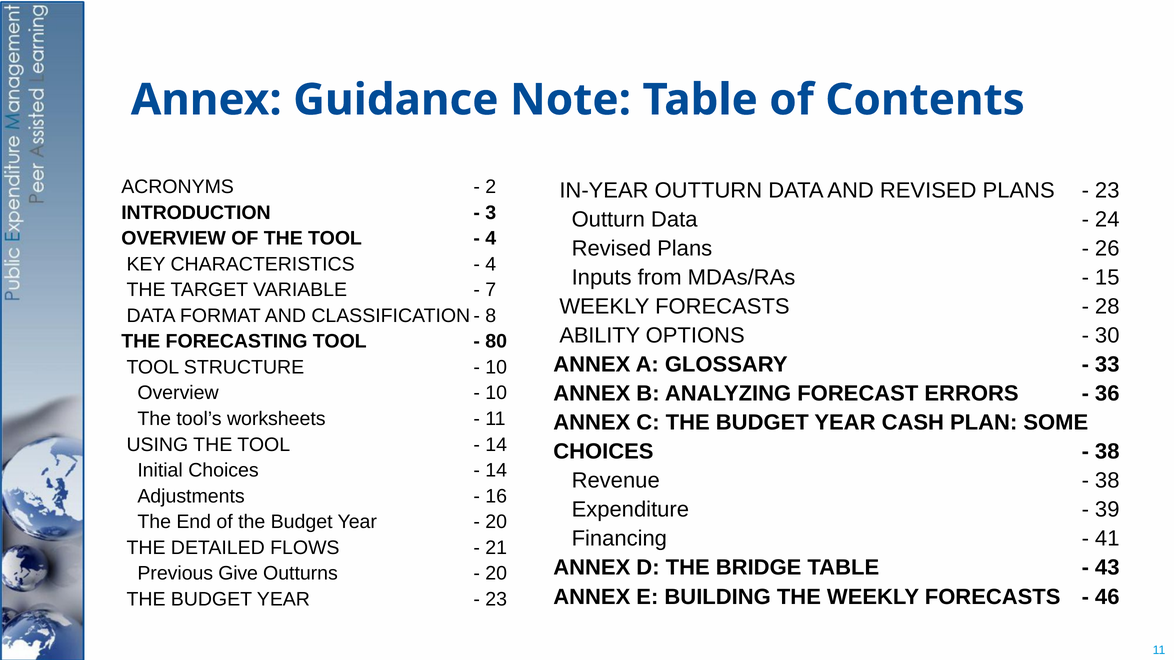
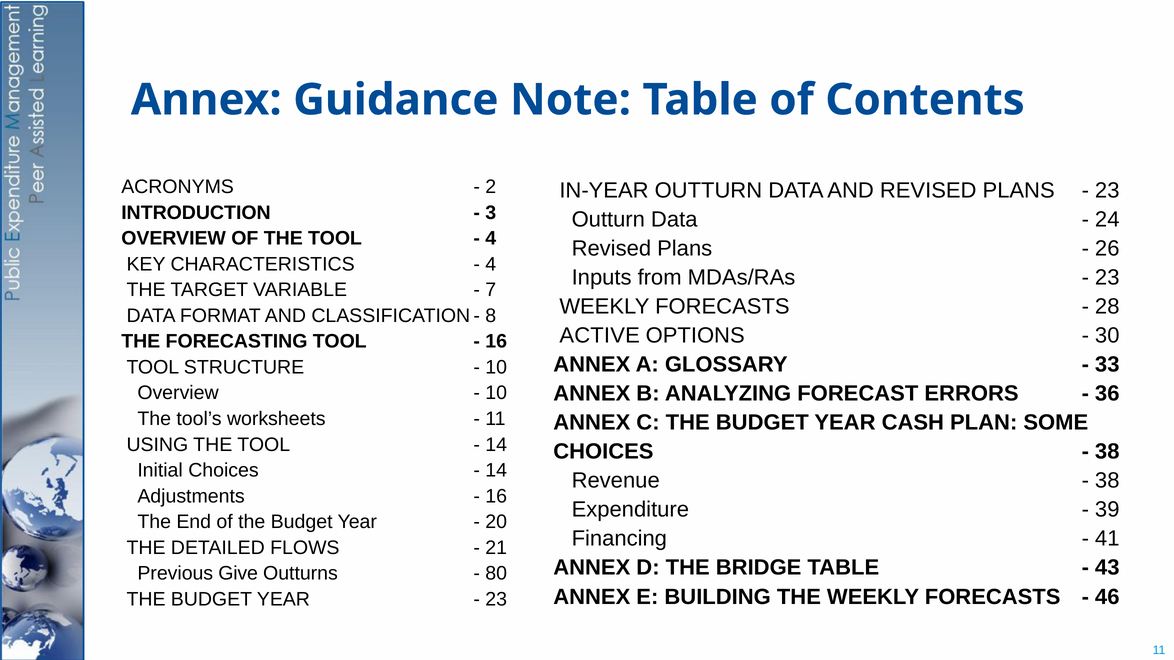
15 at (1107, 278): 15 -> 23
ABILITY: ABILITY -> ACTIVE
80 at (496, 342): 80 -> 16
20 at (496, 574): 20 -> 80
